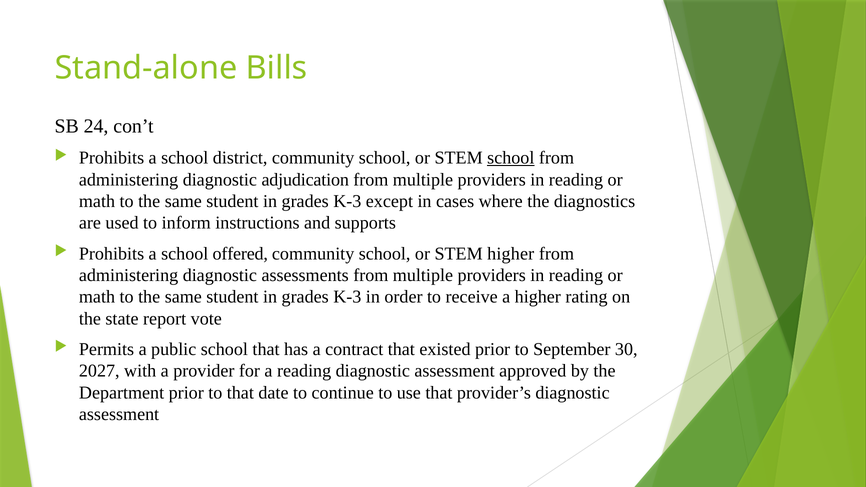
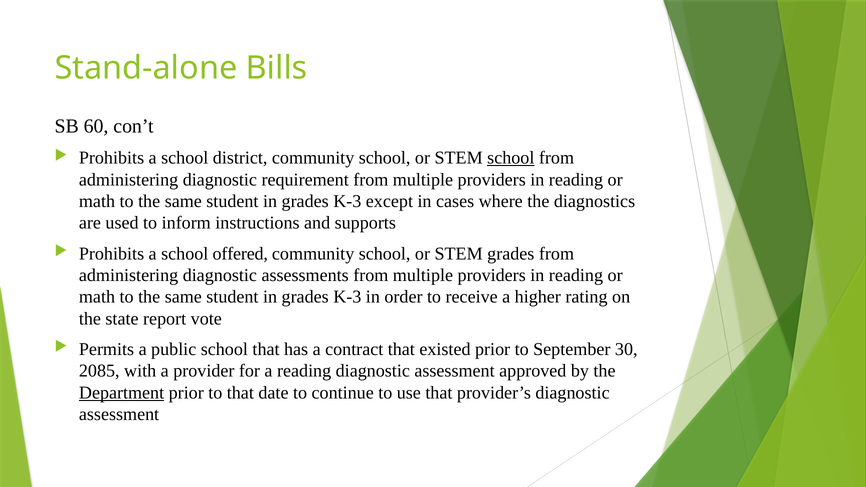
24: 24 -> 60
adjudication: adjudication -> requirement
STEM higher: higher -> grades
2027: 2027 -> 2085
Department underline: none -> present
